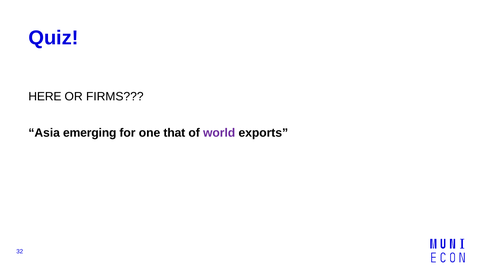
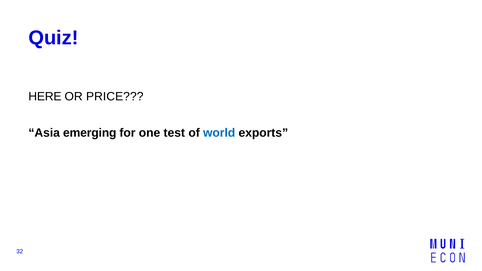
FIRMS: FIRMS -> PRICE
that: that -> test
world colour: purple -> blue
